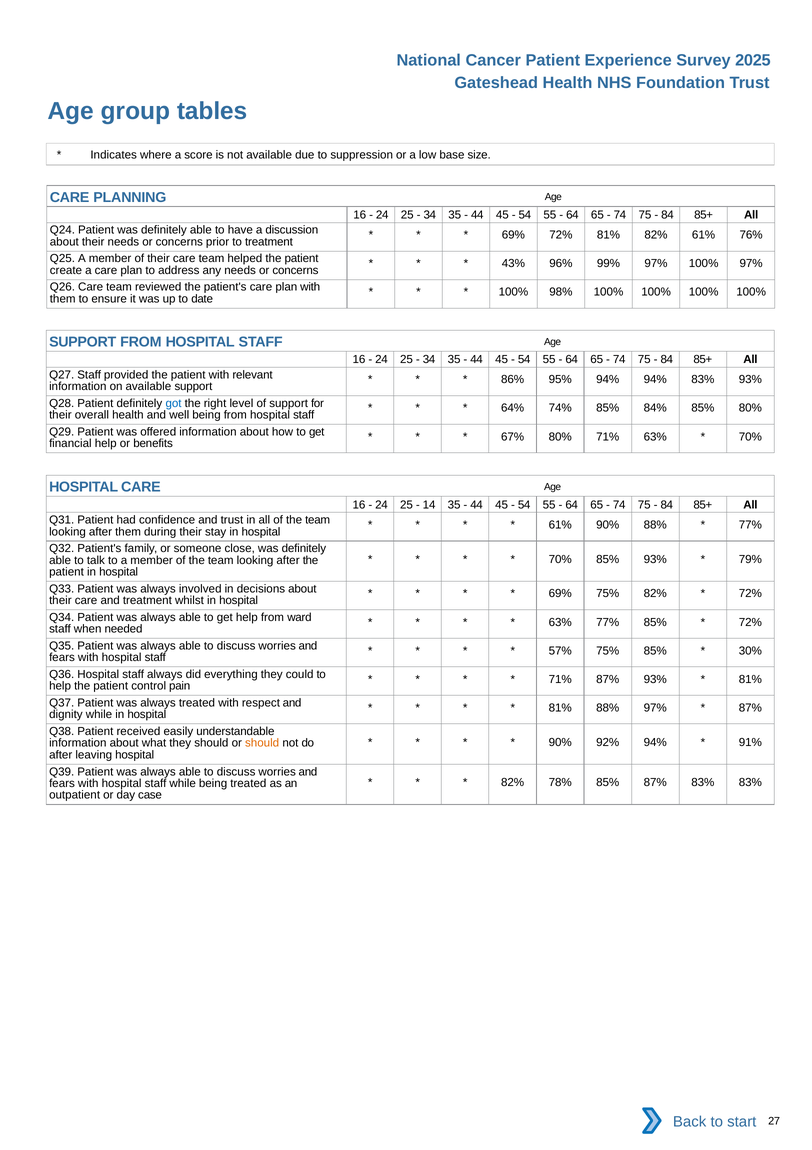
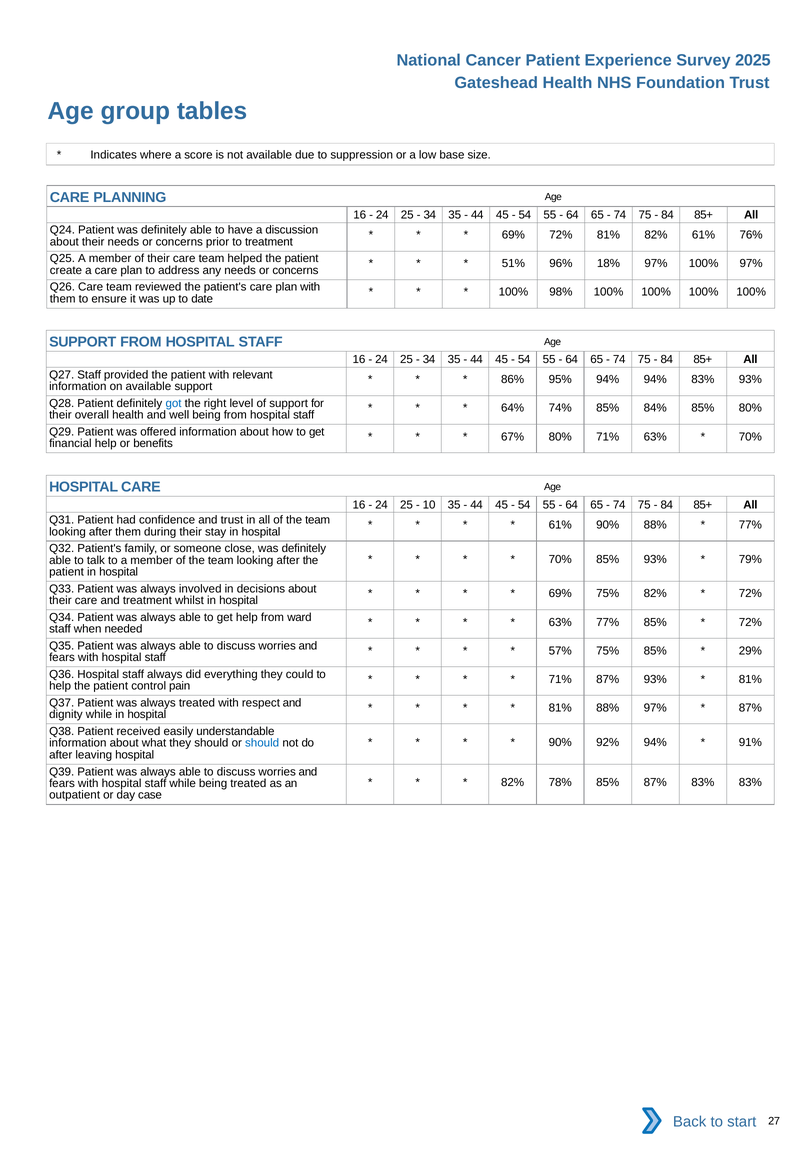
43%: 43% -> 51%
99%: 99% -> 18%
14: 14 -> 10
30%: 30% -> 29%
should at (262, 743) colour: orange -> blue
